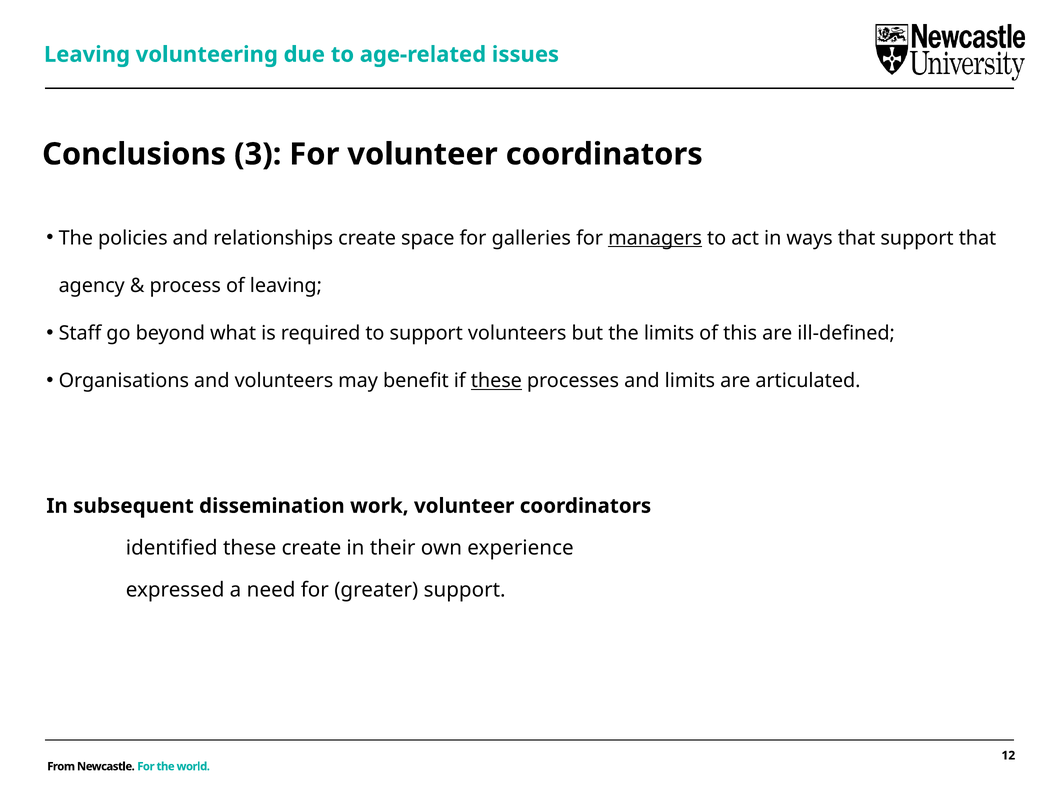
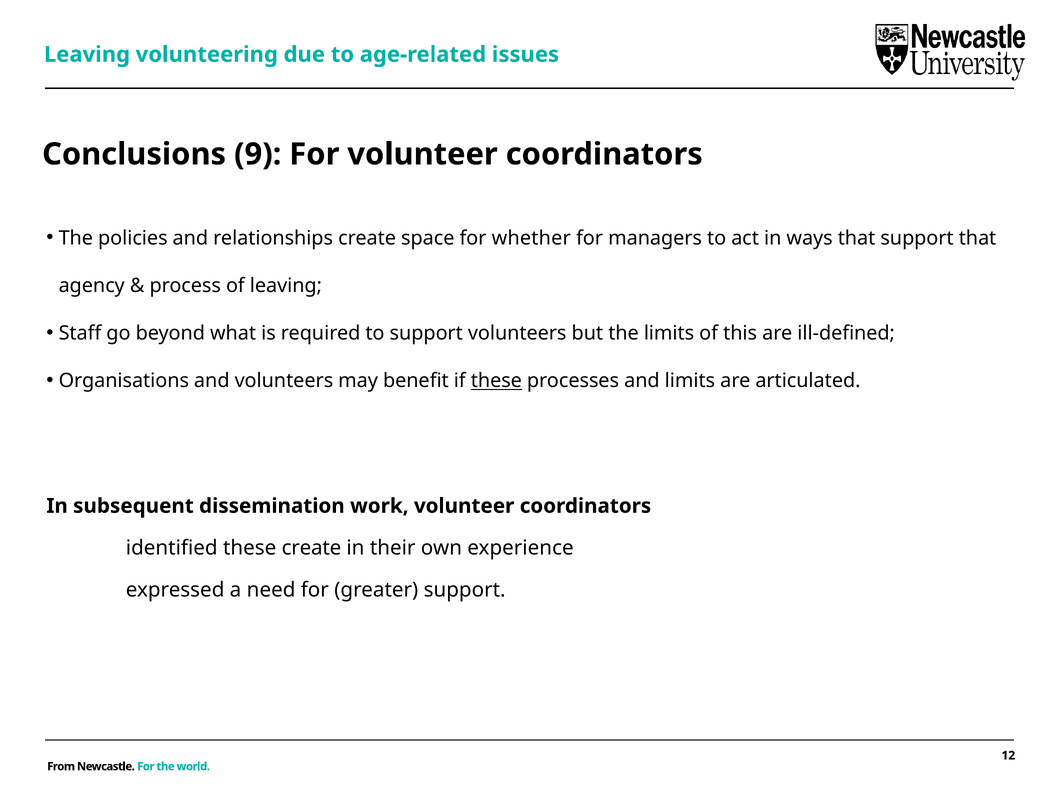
3: 3 -> 9
galleries: galleries -> whether
managers underline: present -> none
